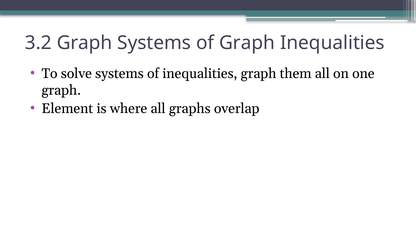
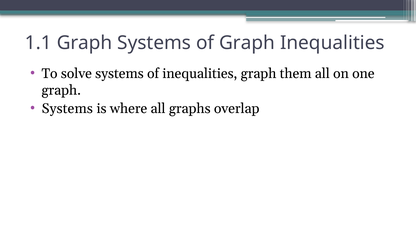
3.2: 3.2 -> 1.1
Element at (67, 109): Element -> Systems
